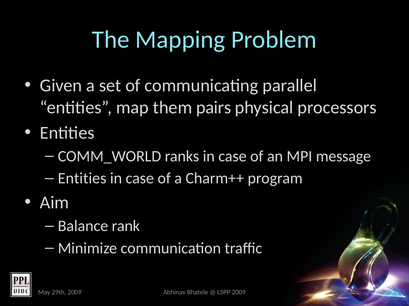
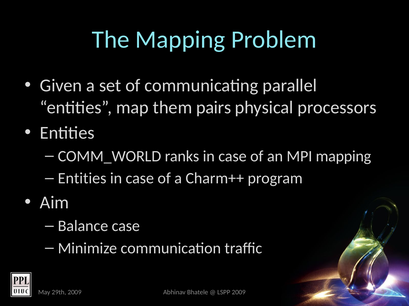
MPI message: message -> mapping
Balance rank: rank -> case
